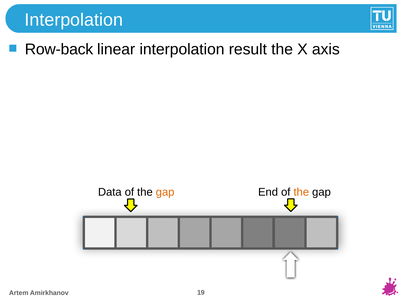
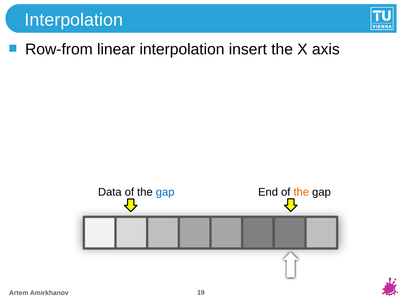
Row-back: Row-back -> Row-from
result: result -> insert
gap at (165, 193) colour: orange -> blue
